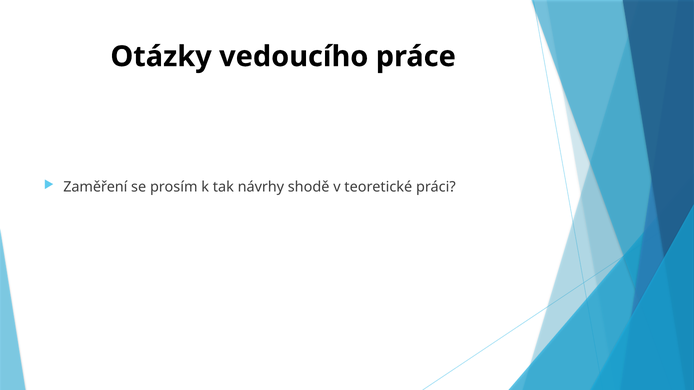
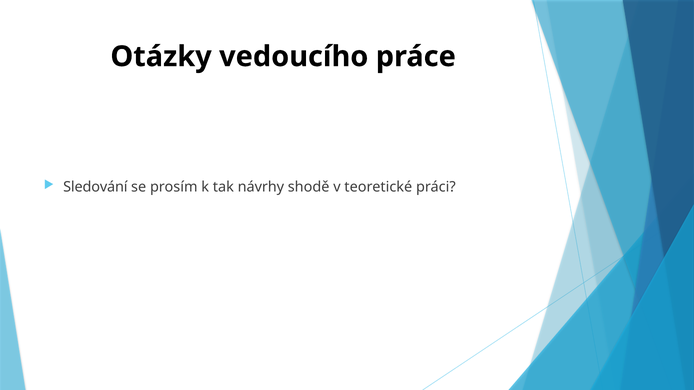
Zaměření: Zaměření -> Sledování
